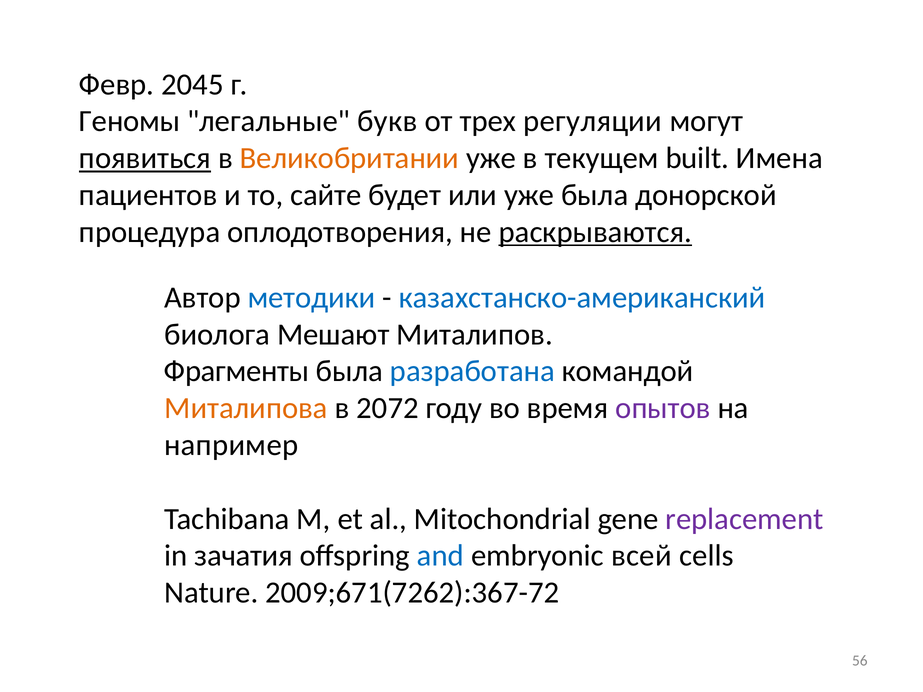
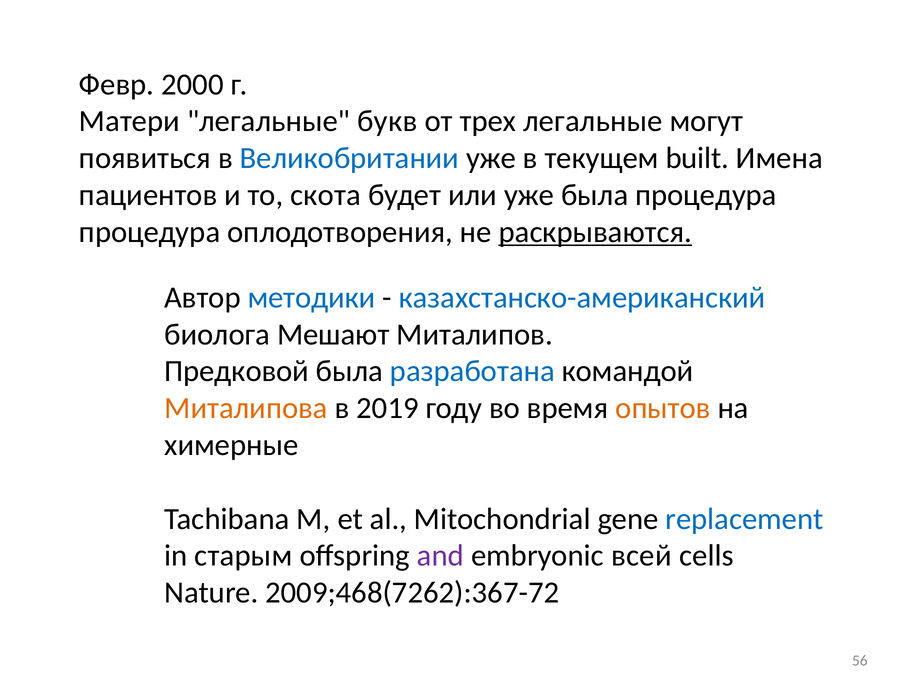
2045: 2045 -> 2000
Геномы: Геномы -> Матери
трех регуляции: регуляции -> легальные
появиться underline: present -> none
Великобритании colour: orange -> blue
сайте: сайте -> скота
была донорской: донорской -> процедура
Фрагменты: Фрагменты -> Предковой
2072: 2072 -> 2019
опытов colour: purple -> orange
например: например -> химерные
replacement colour: purple -> blue
зачатия: зачатия -> старым
and colour: blue -> purple
2009;671(7262):367-72: 2009;671(7262):367-72 -> 2009;468(7262):367-72
